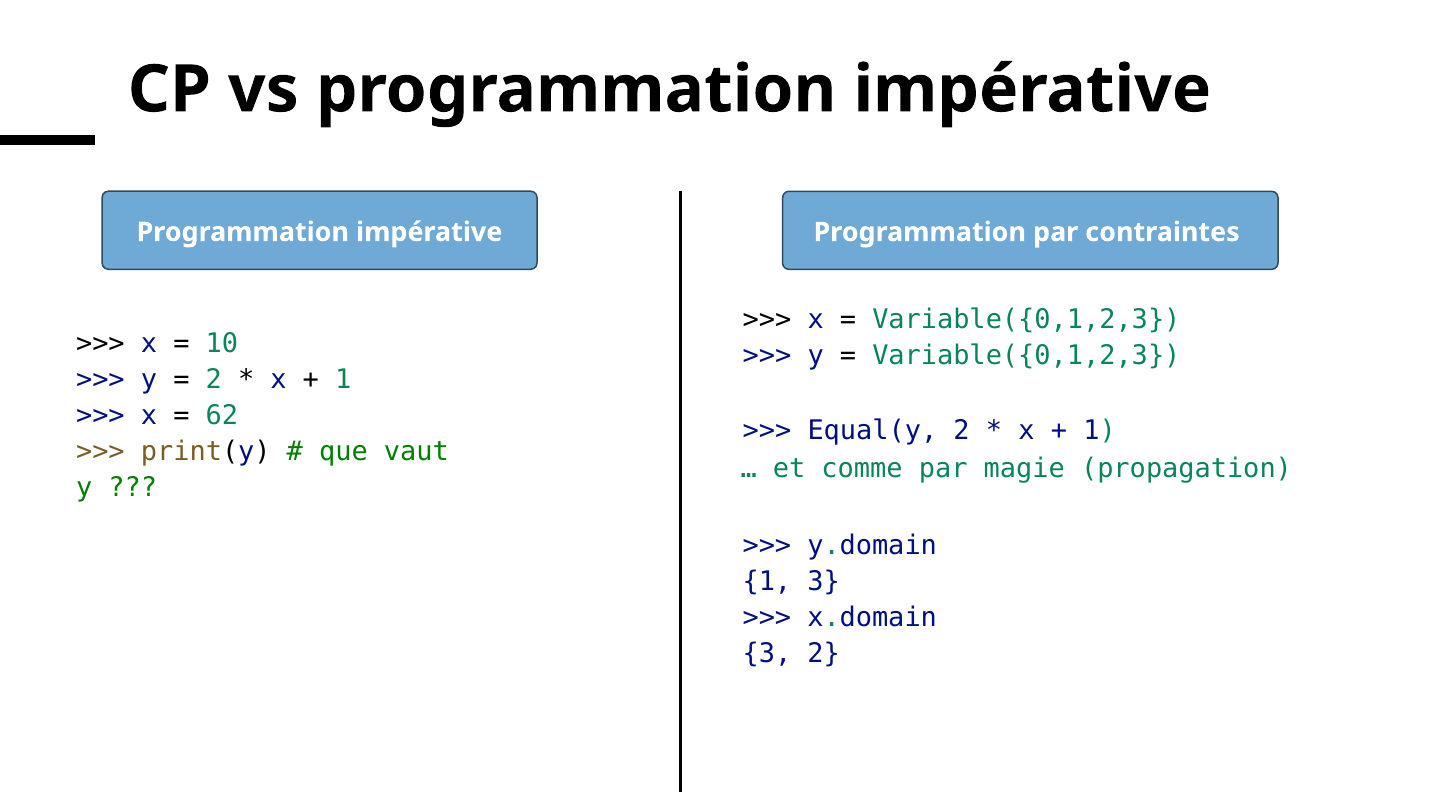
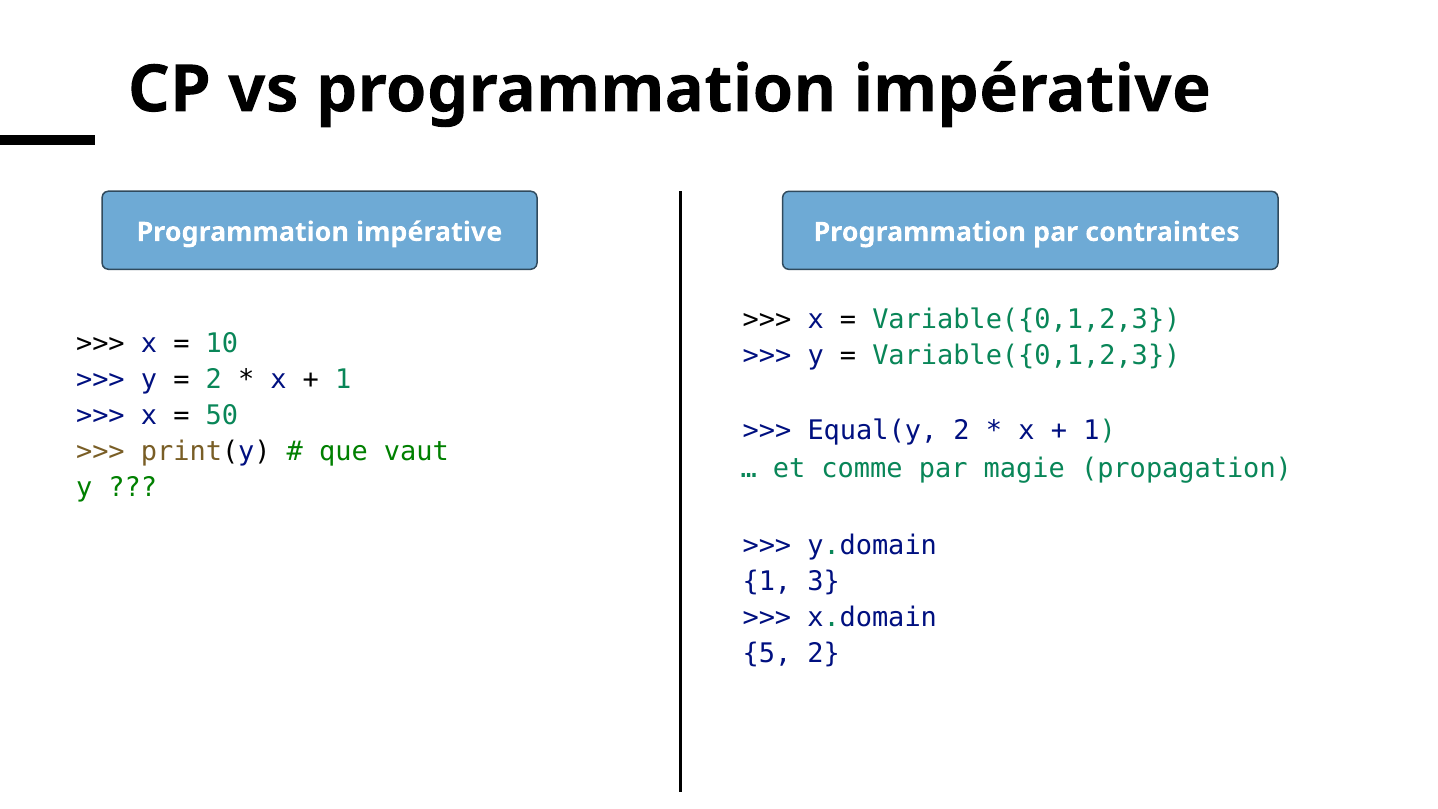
62: 62 -> 50
3 at (767, 653): 3 -> 5
